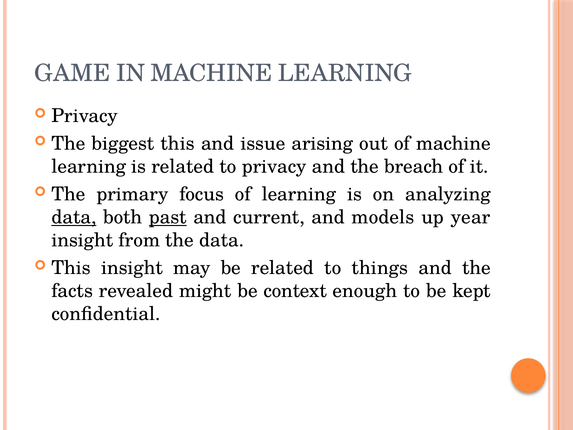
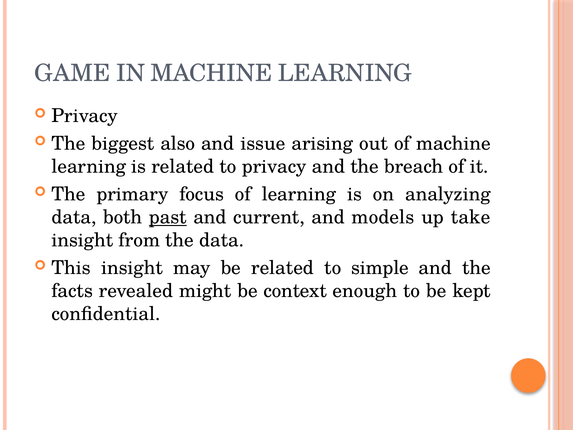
biggest this: this -> also
data at (74, 217) underline: present -> none
year: year -> take
things: things -> simple
